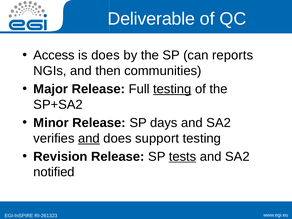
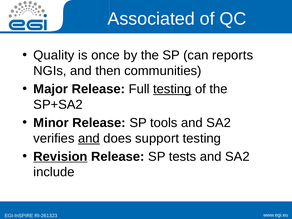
Deliverable: Deliverable -> Associated
Access: Access -> Quality
is does: does -> once
days: days -> tools
Revision underline: none -> present
tests underline: present -> none
notified: notified -> include
